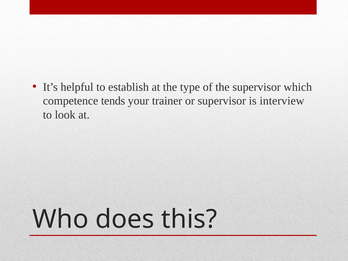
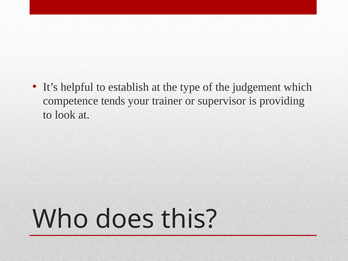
the supervisor: supervisor -> judgement
interview: interview -> providing
